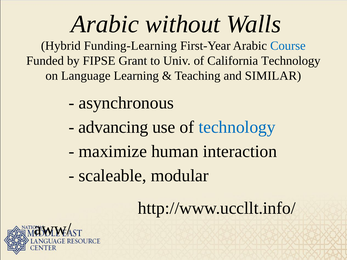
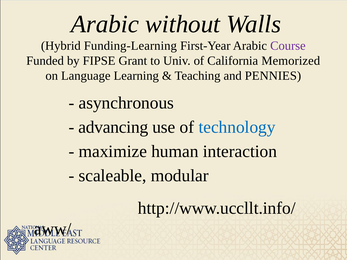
Course colour: blue -> purple
California Technology: Technology -> Memorized
SIMILAR: SIMILAR -> PENNIES
